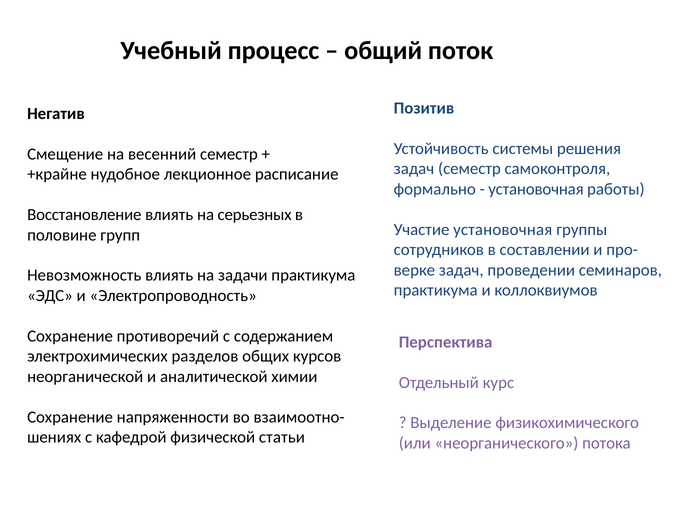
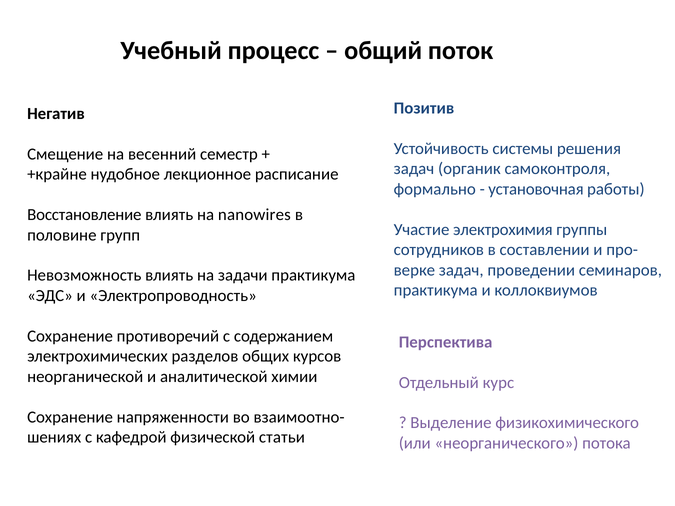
задач семестр: семестр -> органик
серьезных: серьезных -> nanowires
Участие установочная: установочная -> электрохимия
